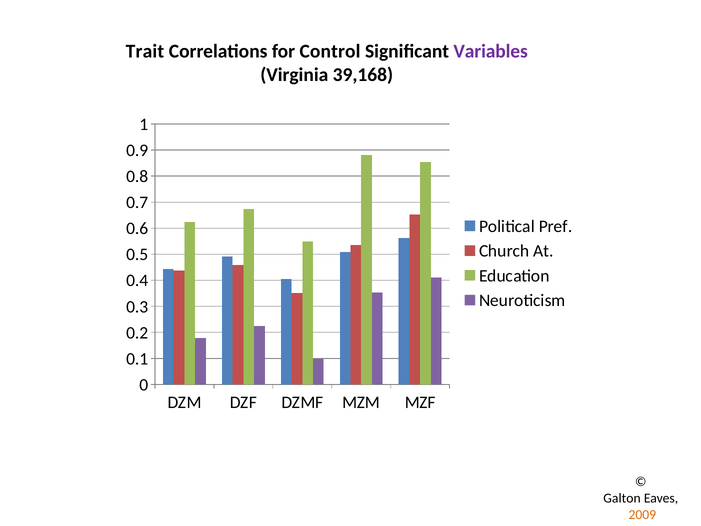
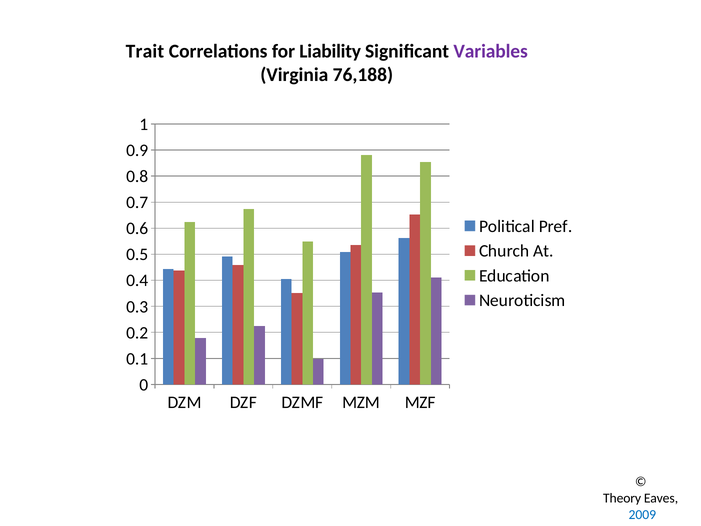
Control: Control -> Liability
39,168: 39,168 -> 76,188
Galton: Galton -> Theory
2009 colour: orange -> blue
